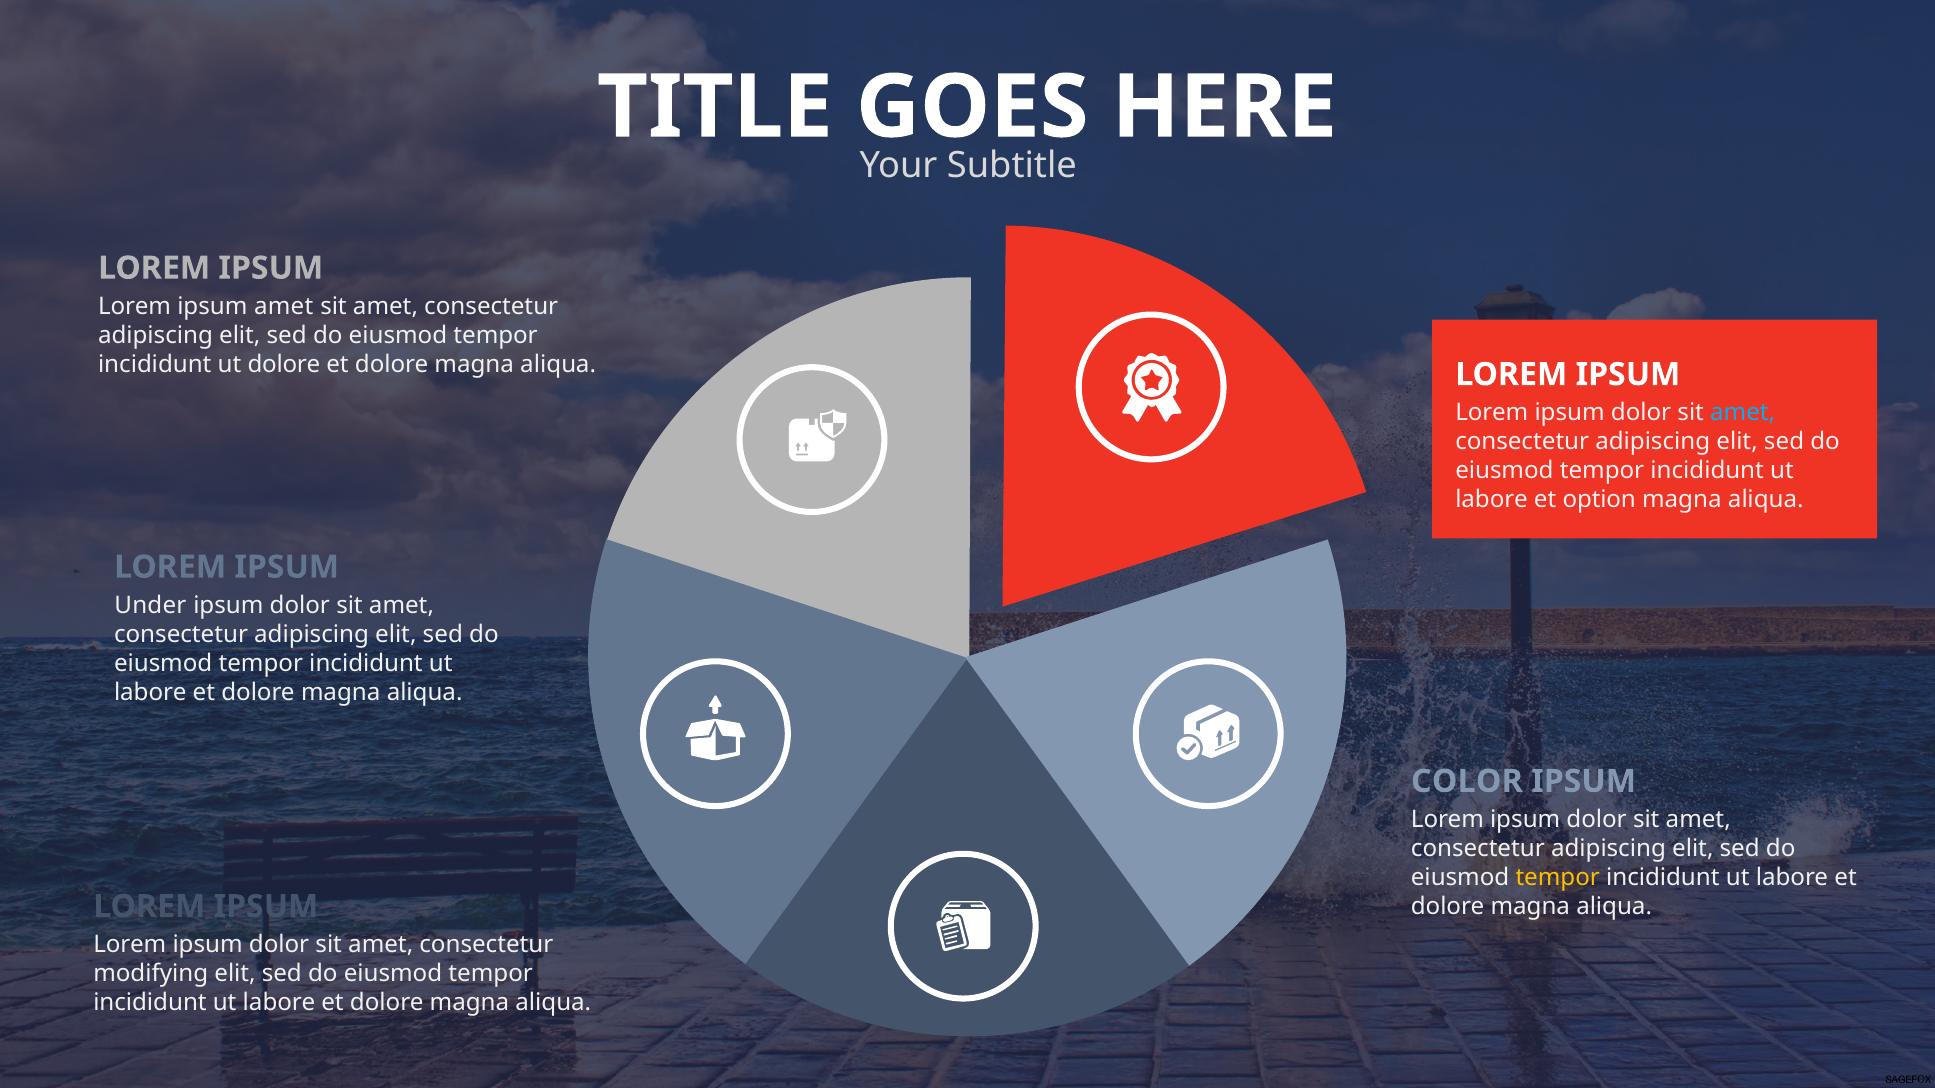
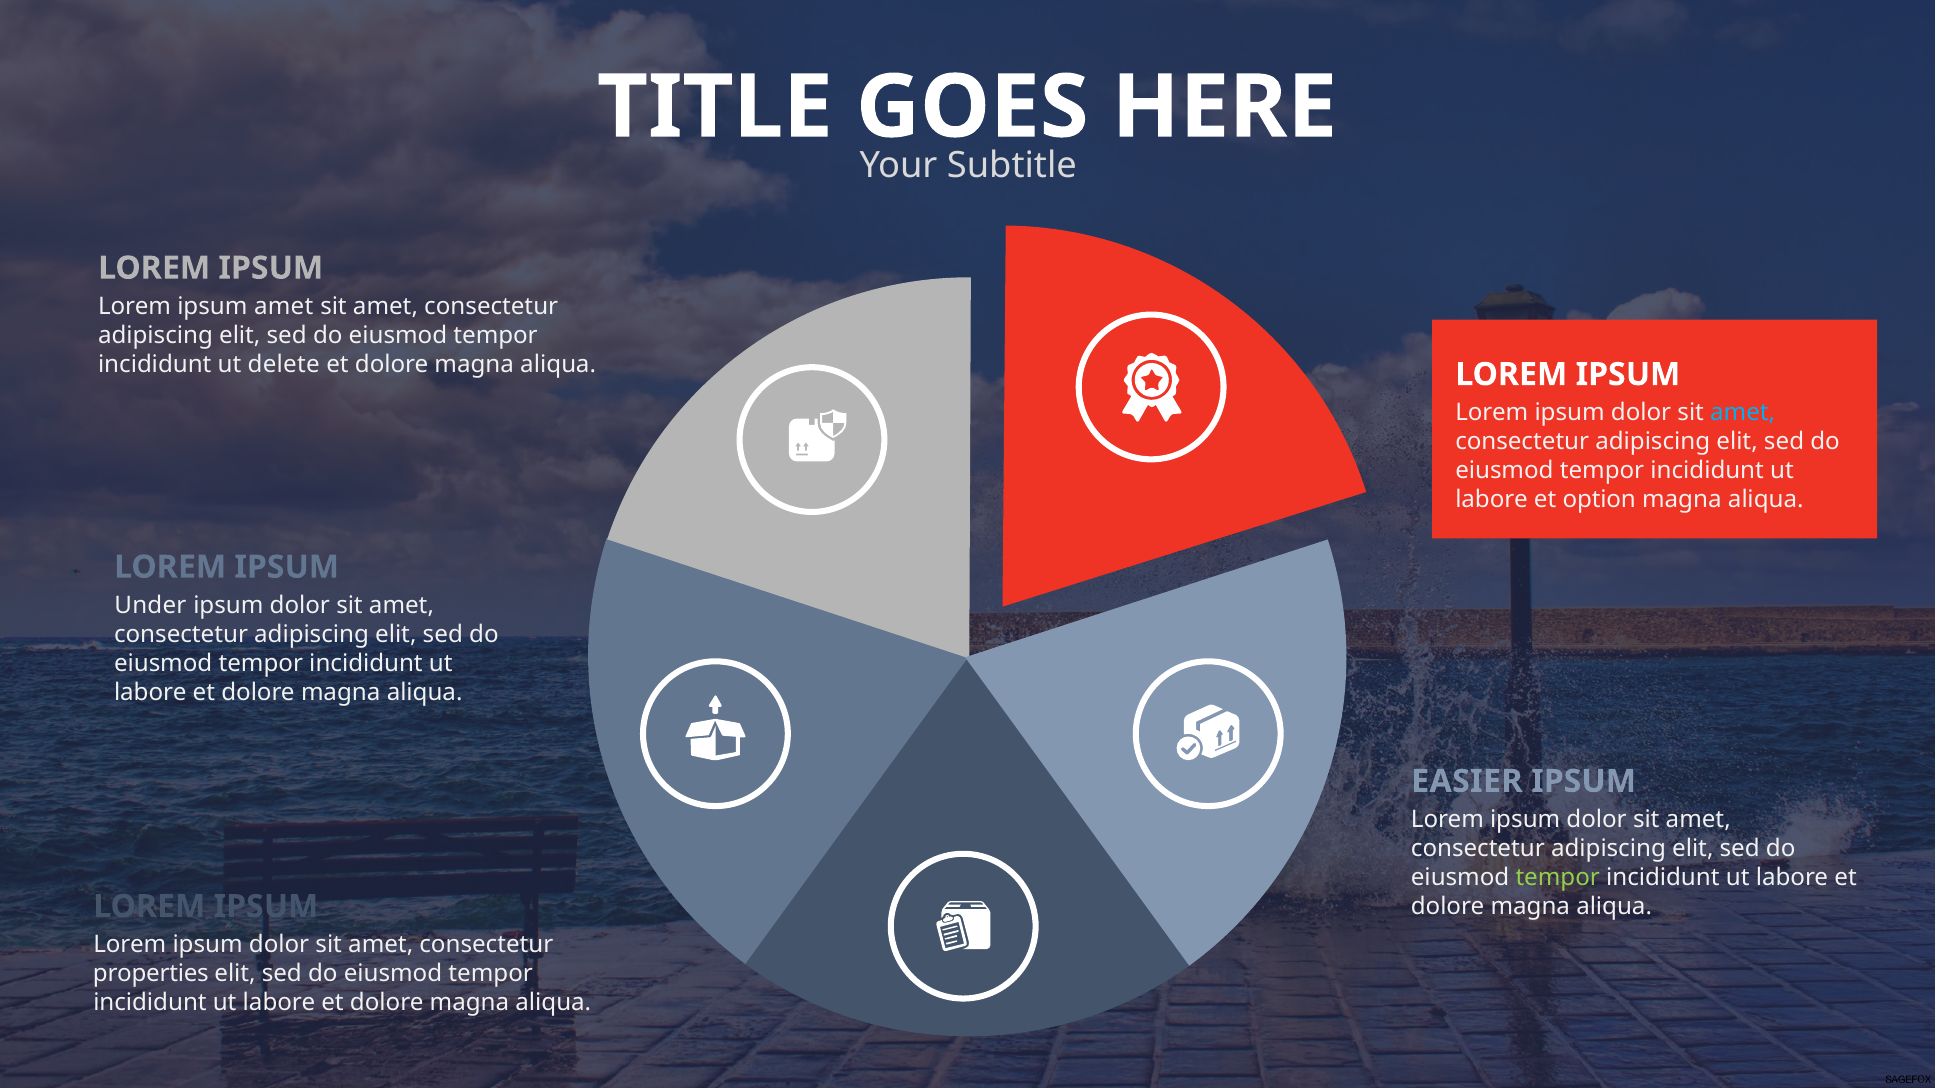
ut dolore: dolore -> delete
COLOR: COLOR -> EASIER
tempor at (1558, 878) colour: yellow -> light green
modifying: modifying -> properties
